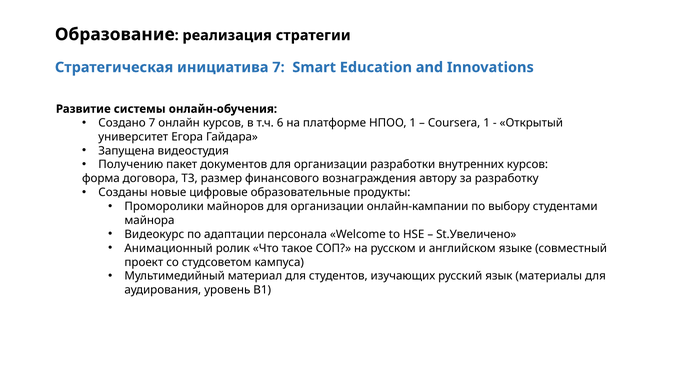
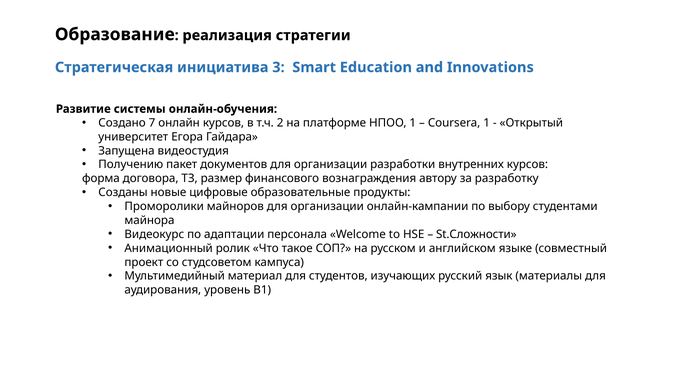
инициатива 7: 7 -> 3
6: 6 -> 2
St.Увеличено: St.Увеличено -> St.Сложности
